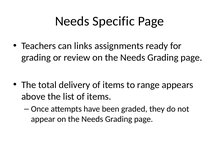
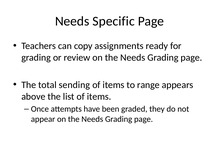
links: links -> copy
delivery: delivery -> sending
